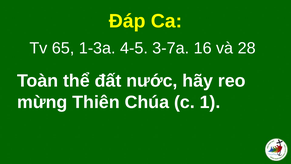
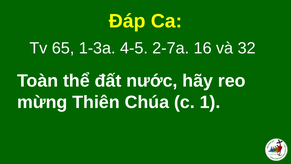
3-7a: 3-7a -> 2-7a
28: 28 -> 32
